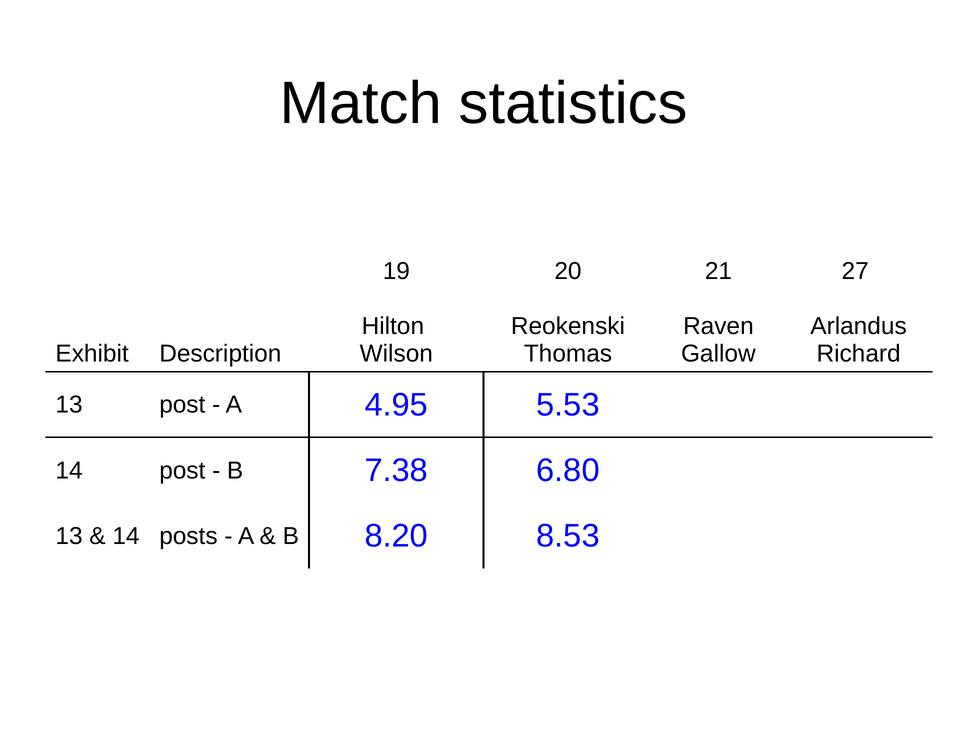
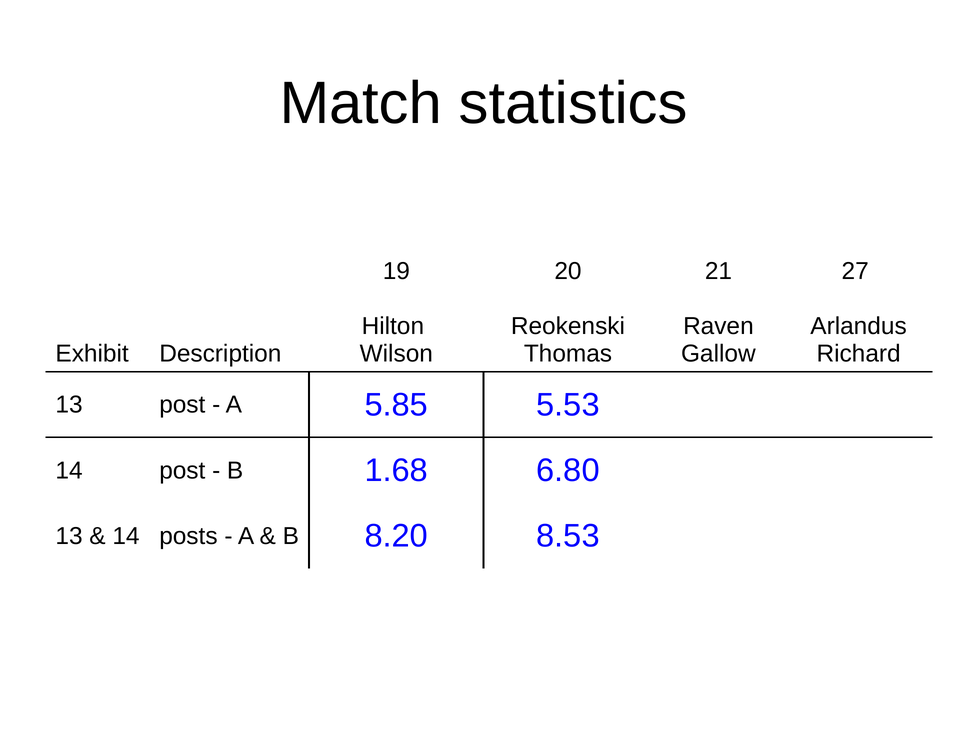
4.95: 4.95 -> 5.85
7.38: 7.38 -> 1.68
